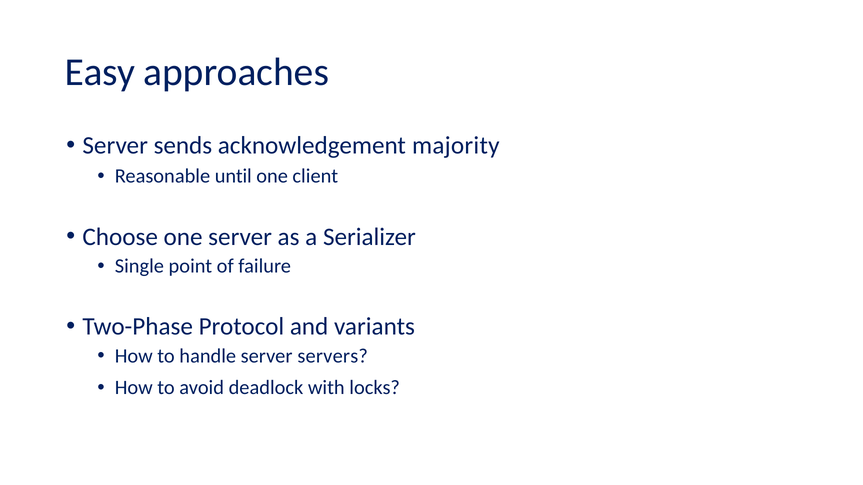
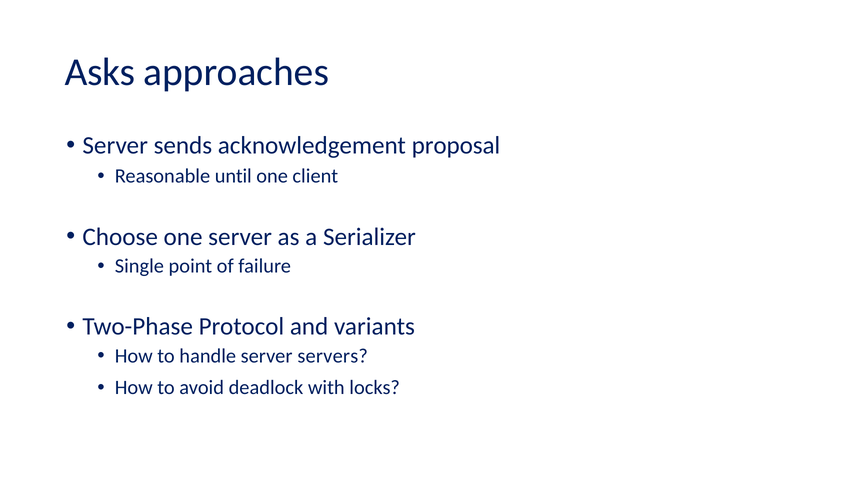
Easy: Easy -> Asks
majority: majority -> proposal
